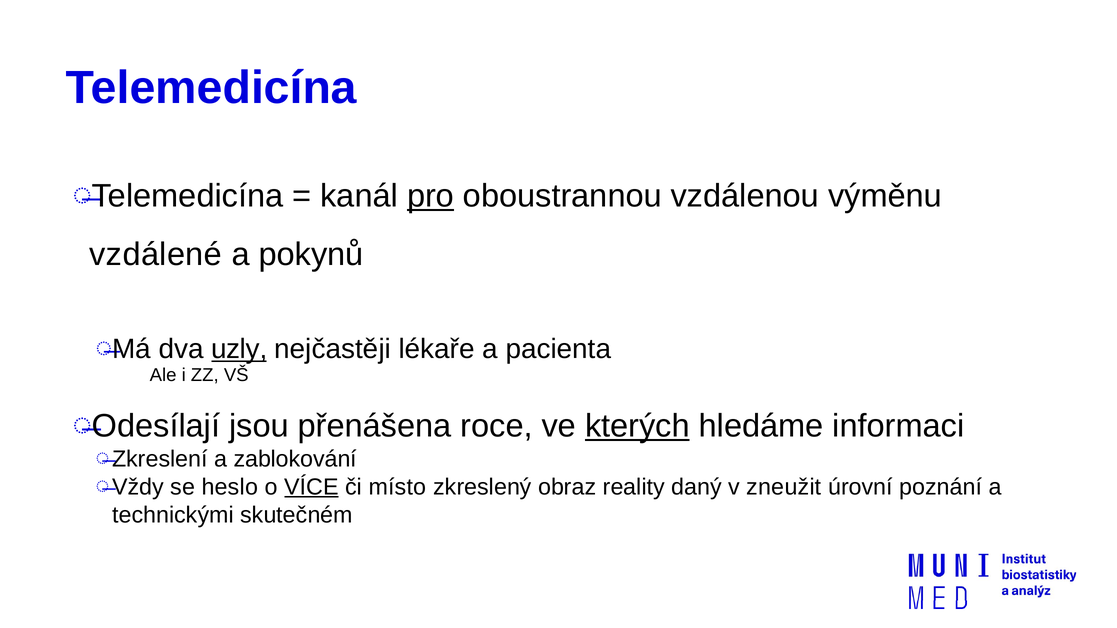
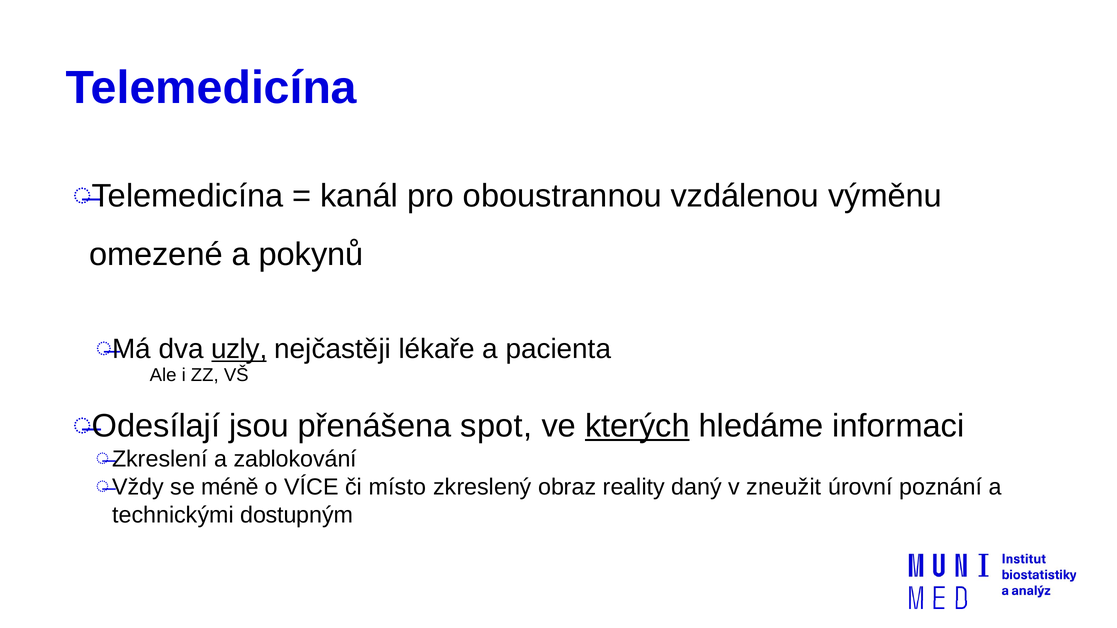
pro underline: present -> none
vzdálené: vzdálené -> omezené
roce: roce -> spot
heslo: heslo -> méně
VÍCE underline: present -> none
skutečném: skutečném -> dostupným
